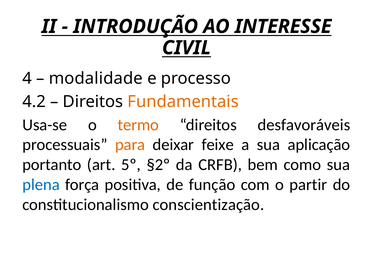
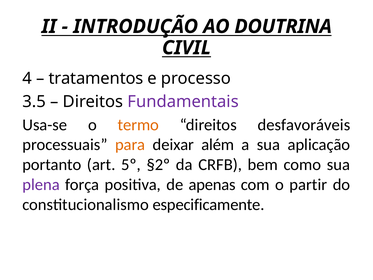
INTERESSE: INTERESSE -> DOUTRINA
modalidade: modalidade -> tratamentos
4.2: 4.2 -> 3.5
Fundamentais colour: orange -> purple
feixe: feixe -> além
plena colour: blue -> purple
função: função -> apenas
conscientização: conscientização -> especificamente
